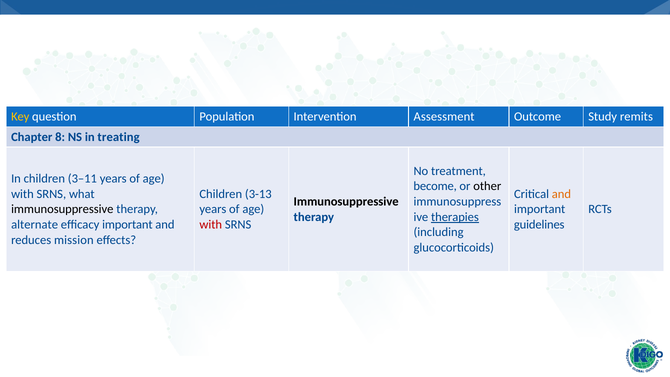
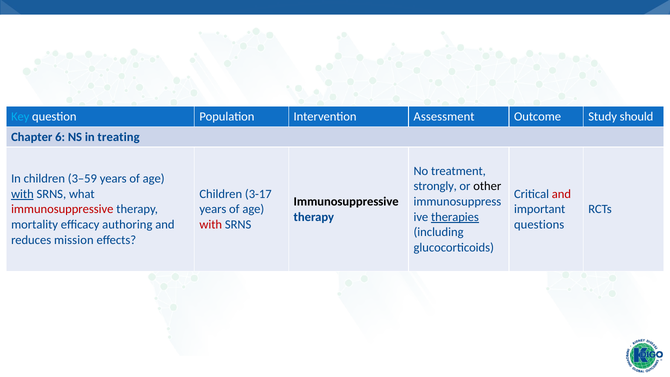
Key colour: yellow -> light blue
remits: remits -> should
8: 8 -> 6
3–11: 3–11 -> 3–59
become: become -> strongly
with at (22, 194) underline: none -> present
3-13: 3-13 -> 3-17
and at (561, 194) colour: orange -> red
immunosuppressive at (62, 209) colour: black -> red
alternate: alternate -> mortality
efficacy important: important -> authoring
guidelines: guidelines -> questions
